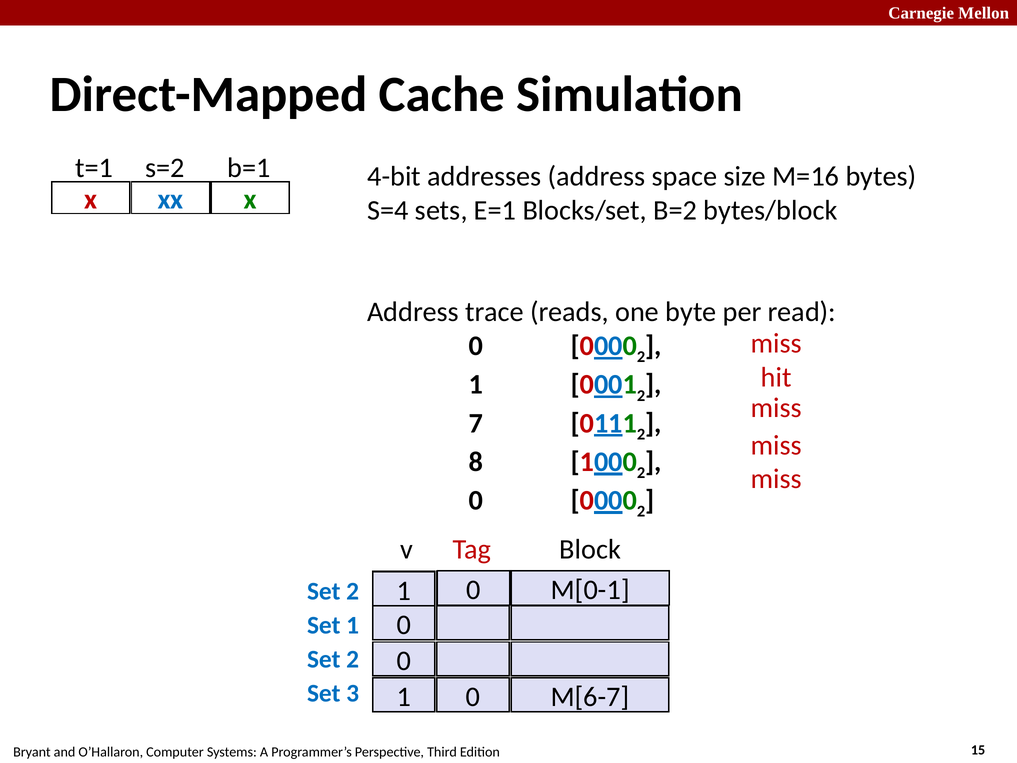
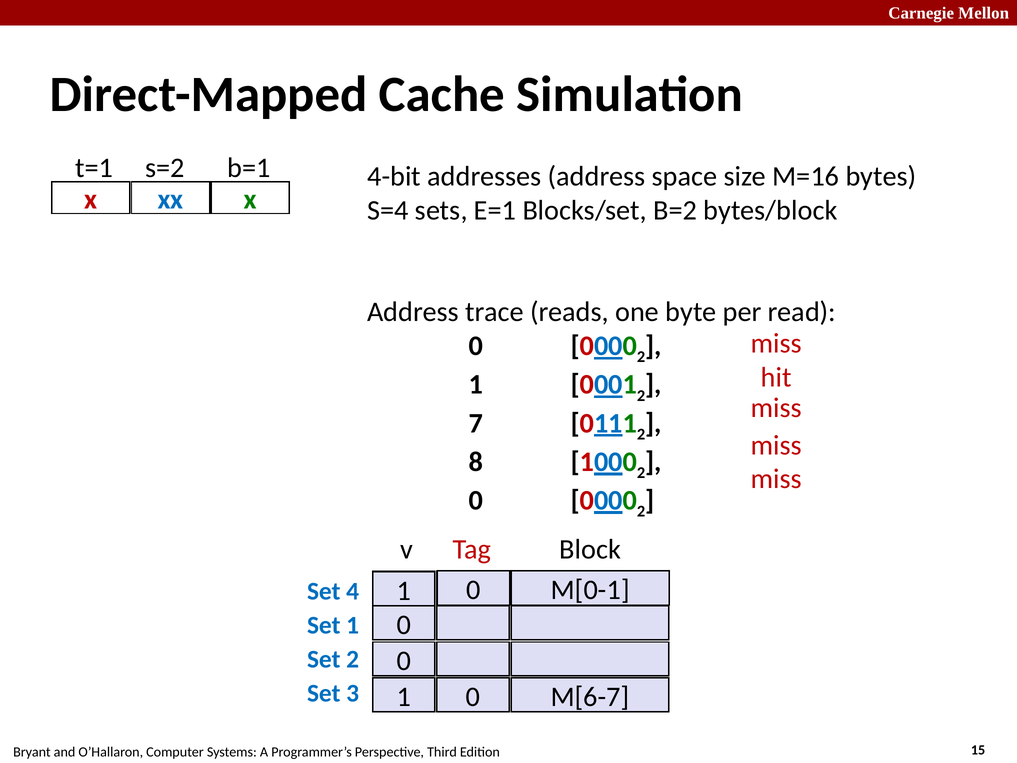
2 at (353, 591): 2 -> 4
